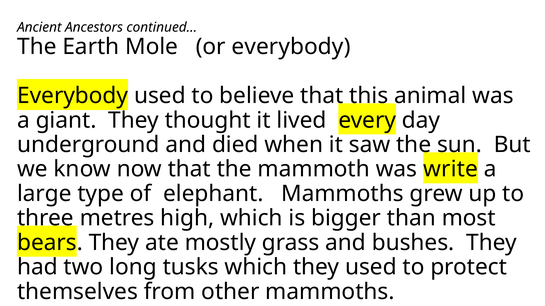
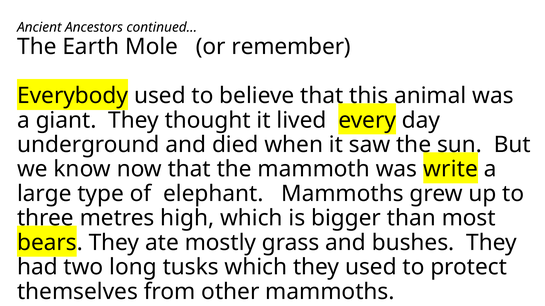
or everybody: everybody -> remember
